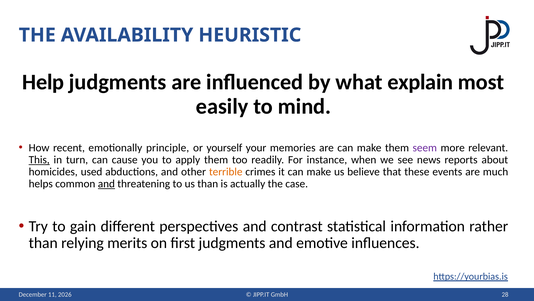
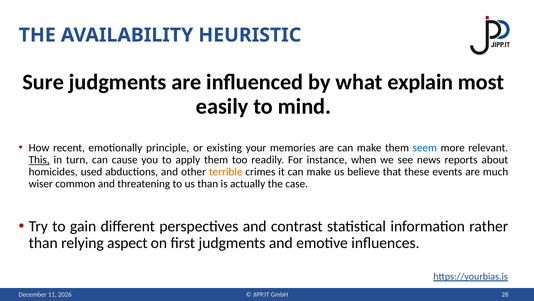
Help: Help -> Sure
yourself: yourself -> existing
seem colour: purple -> blue
helps: helps -> wiser
and at (106, 183) underline: present -> none
merits: merits -> aspect
